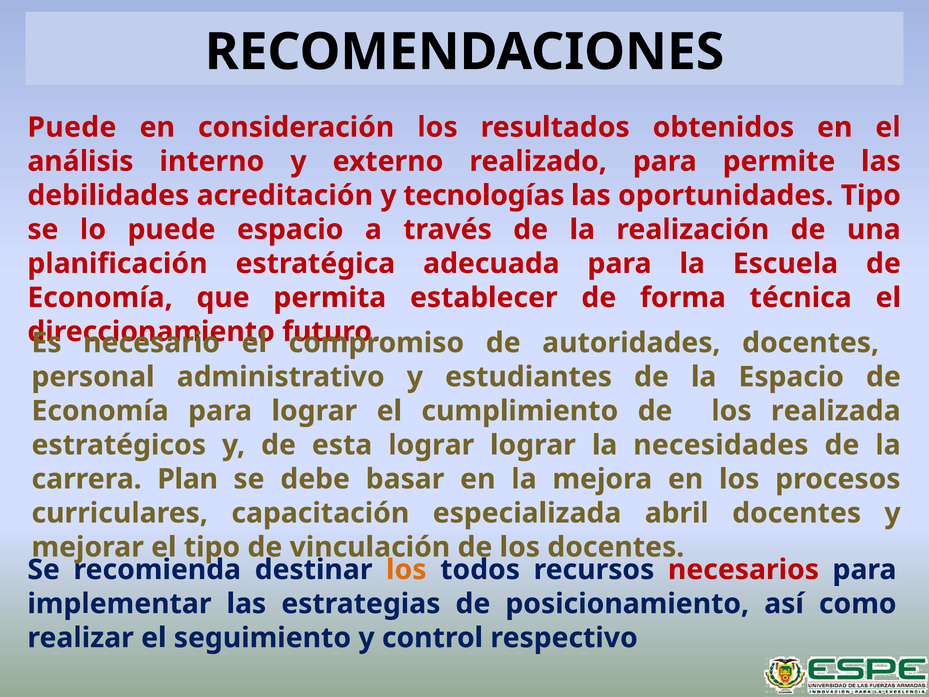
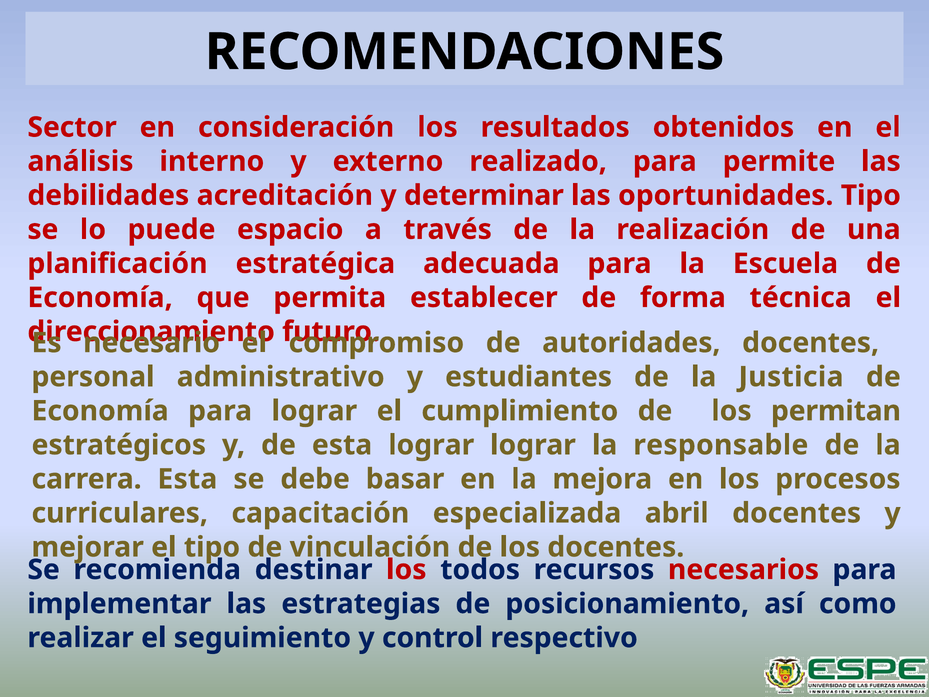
Puede at (72, 127): Puede -> Sector
tecnologías: tecnologías -> determinar
la Espacio: Espacio -> Justicia
realizada: realizada -> permitan
necesidades: necesidades -> responsable
carrera Plan: Plan -> Esta
los at (406, 570) colour: orange -> red
